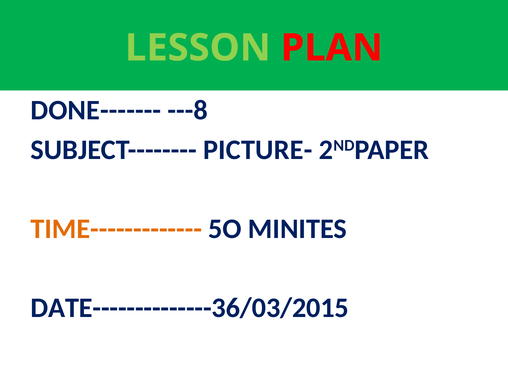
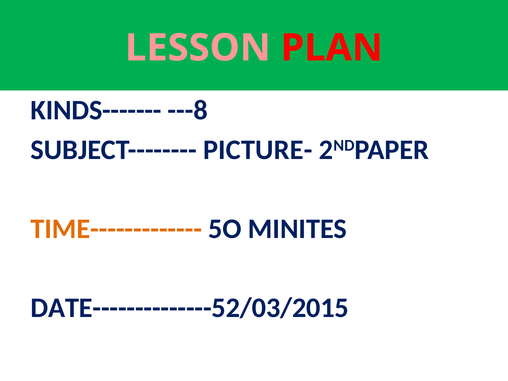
LESSON colour: light green -> pink
DONE-------: DONE------- -> KINDS-------
DATE--------------36/03/2015: DATE--------------36/03/2015 -> DATE--------------52/03/2015
